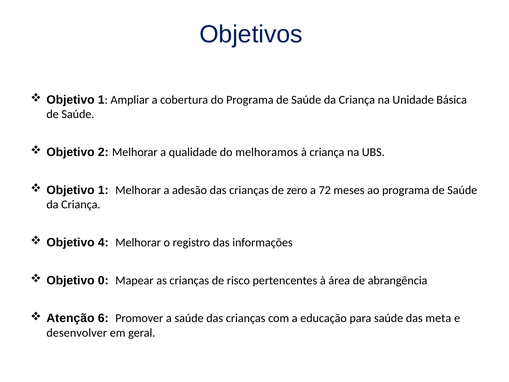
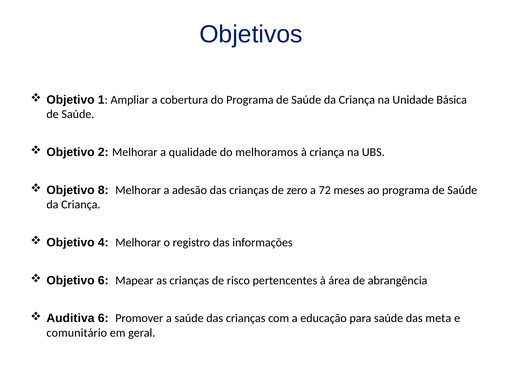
1 at (103, 190): 1 -> 8
Objetivo 0: 0 -> 6
Atenção: Atenção -> Auditiva
desenvolver: desenvolver -> comunitário
